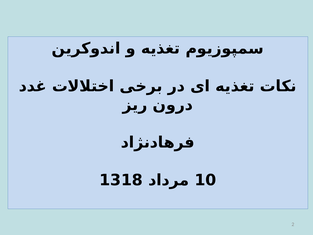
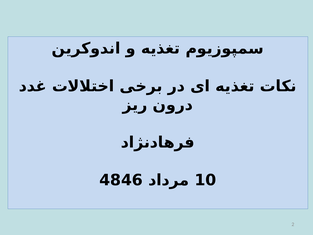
1318: 1318 -> 4846
